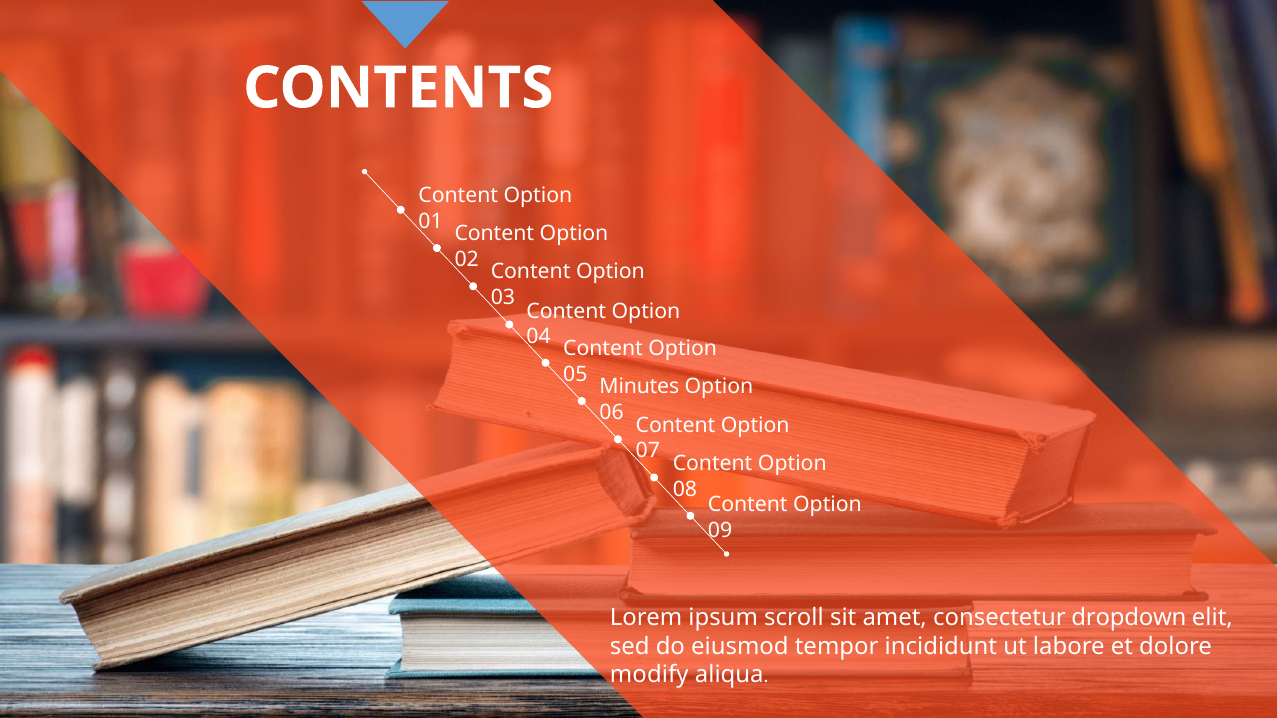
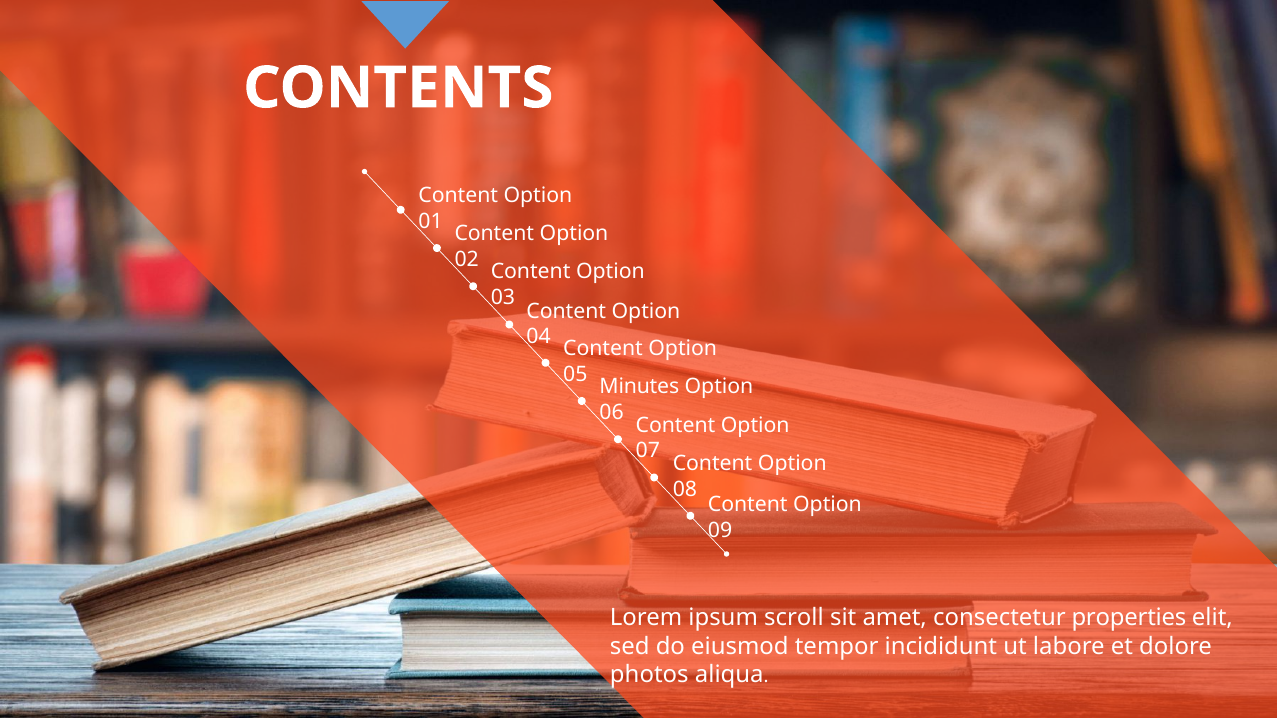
dropdown: dropdown -> properties
modify: modify -> photos
